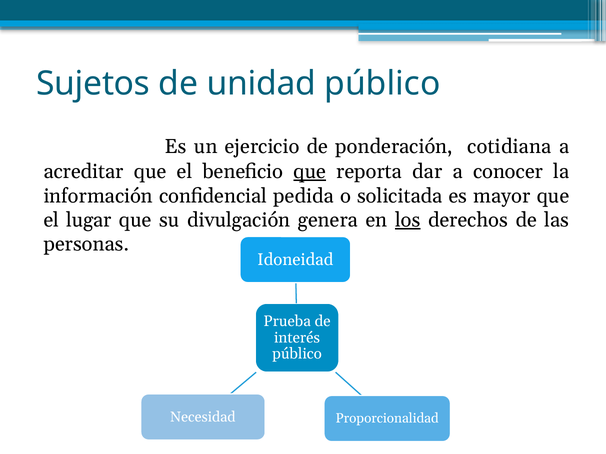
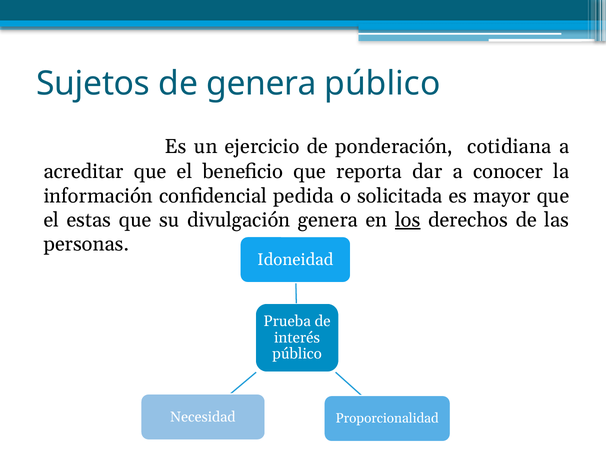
de unidad: unidad -> genera
que at (310, 172) underline: present -> none
lugar: lugar -> estas
